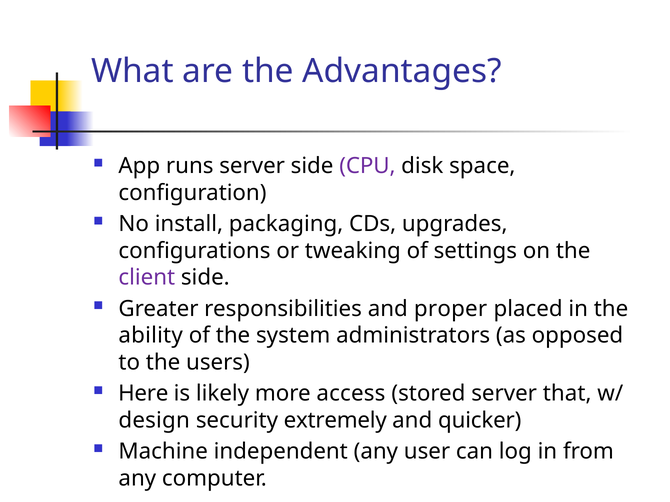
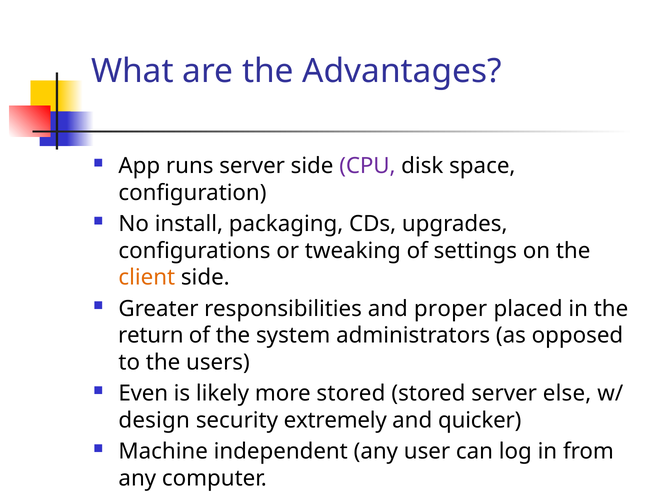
client colour: purple -> orange
ability: ability -> return
Here: Here -> Even
more access: access -> stored
that: that -> else
